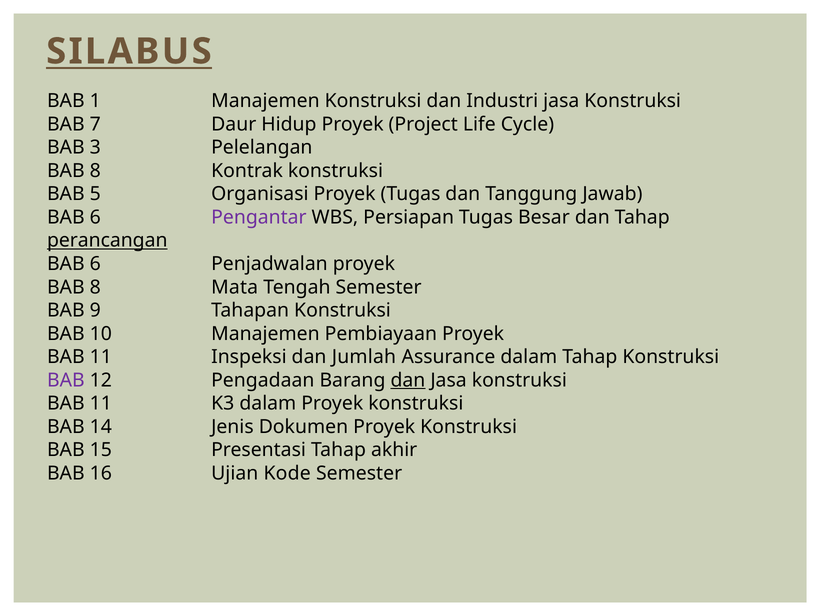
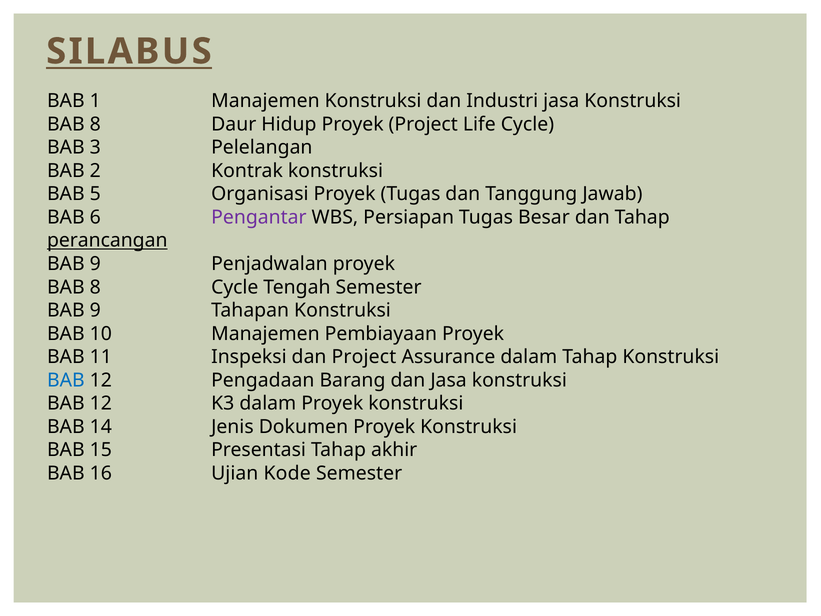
7 at (95, 124): 7 -> 8
8 at (95, 171): 8 -> 2
6 at (95, 264): 6 -> 9
8 Mata: Mata -> Cycle
dan Jumlah: Jumlah -> Project
BAB at (66, 380) colour: purple -> blue
dan at (408, 380) underline: present -> none
11 at (101, 403): 11 -> 12
